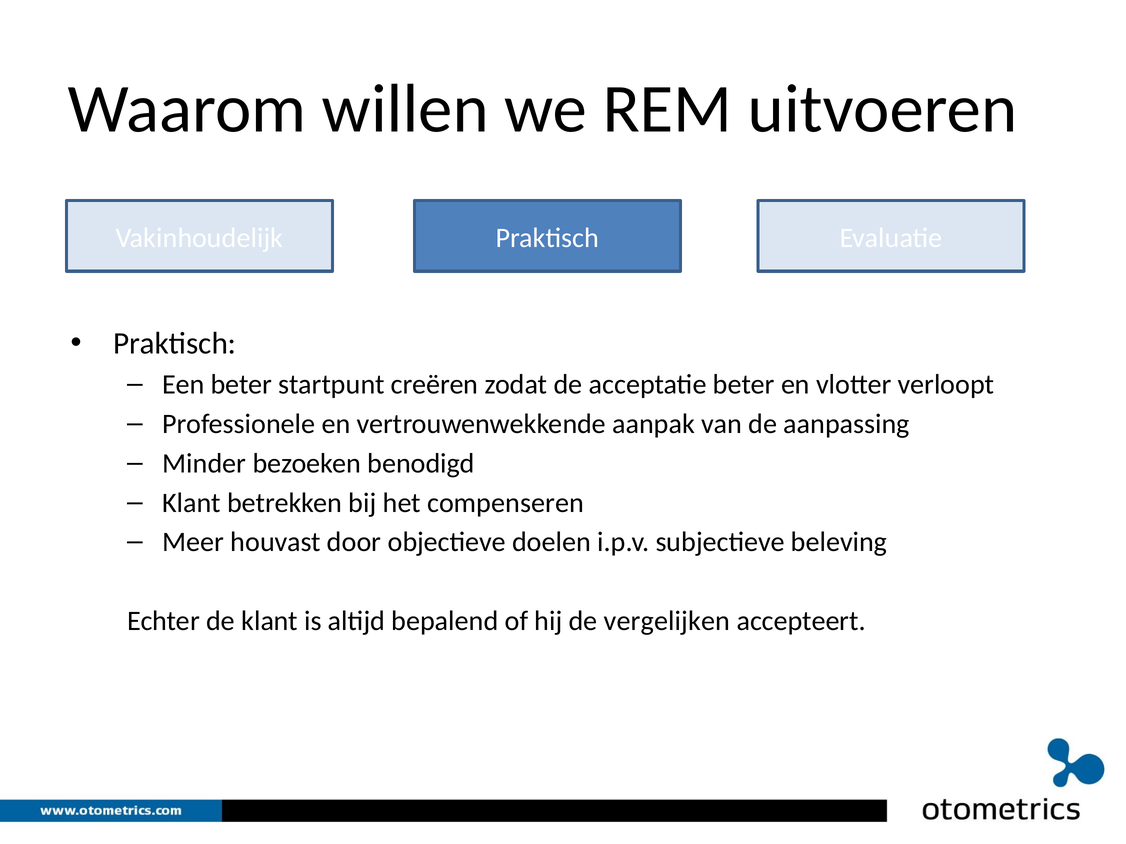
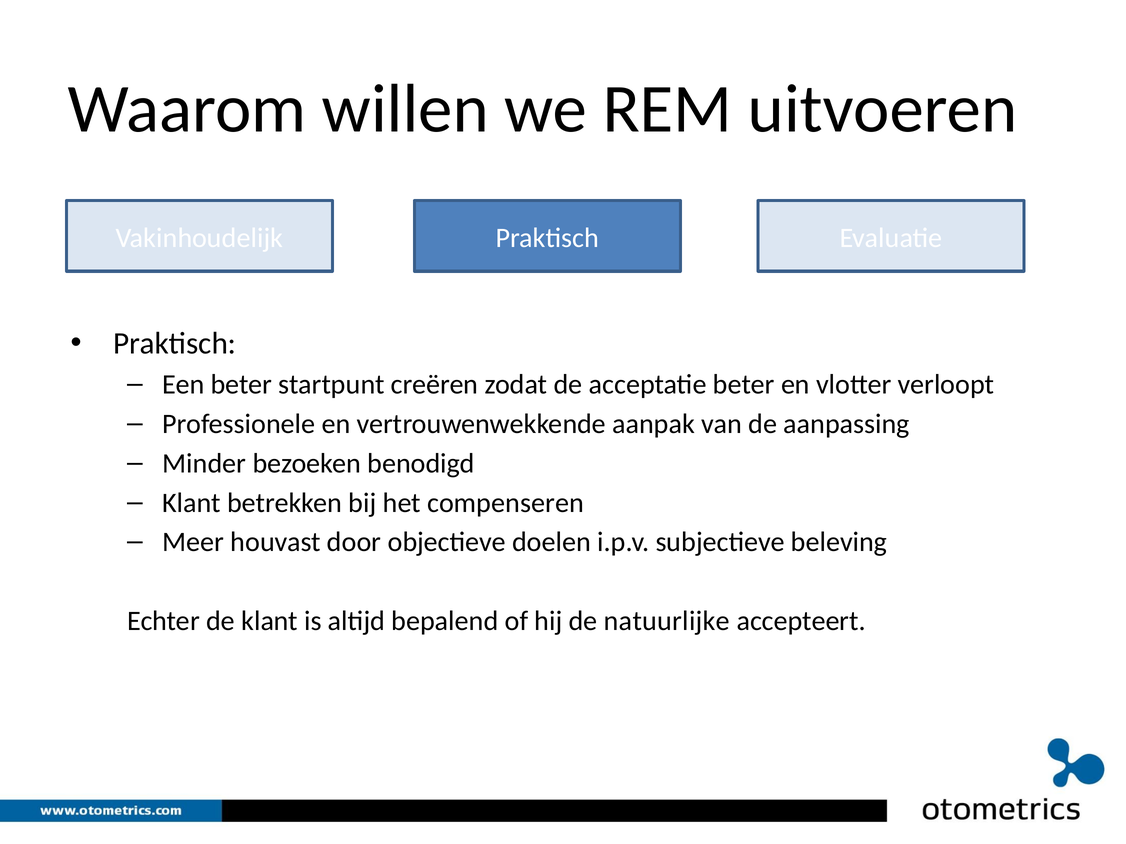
vergelijken: vergelijken -> natuurlijke
